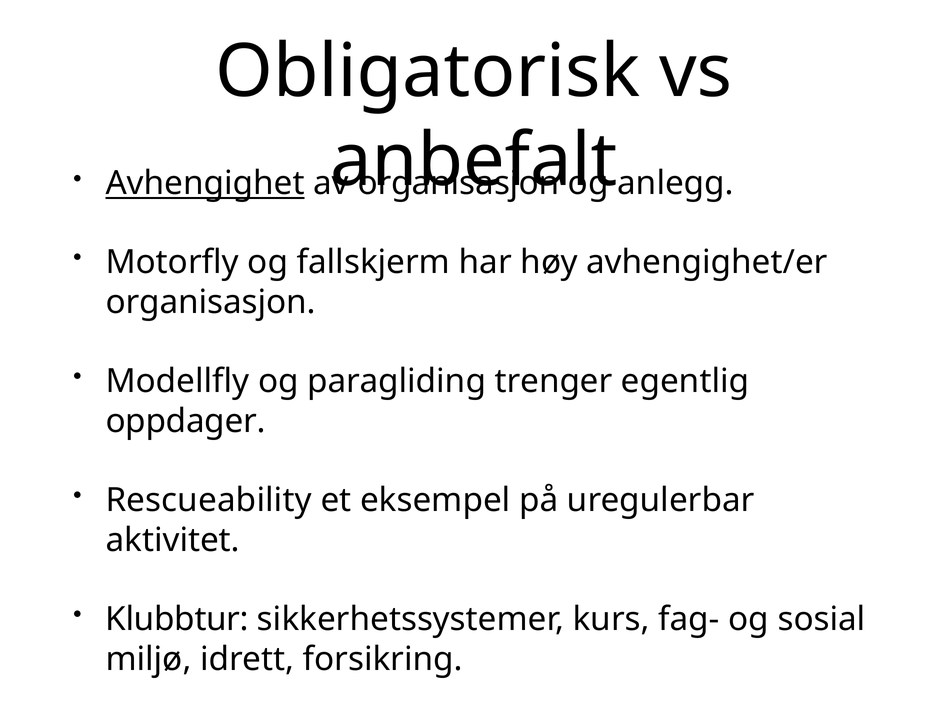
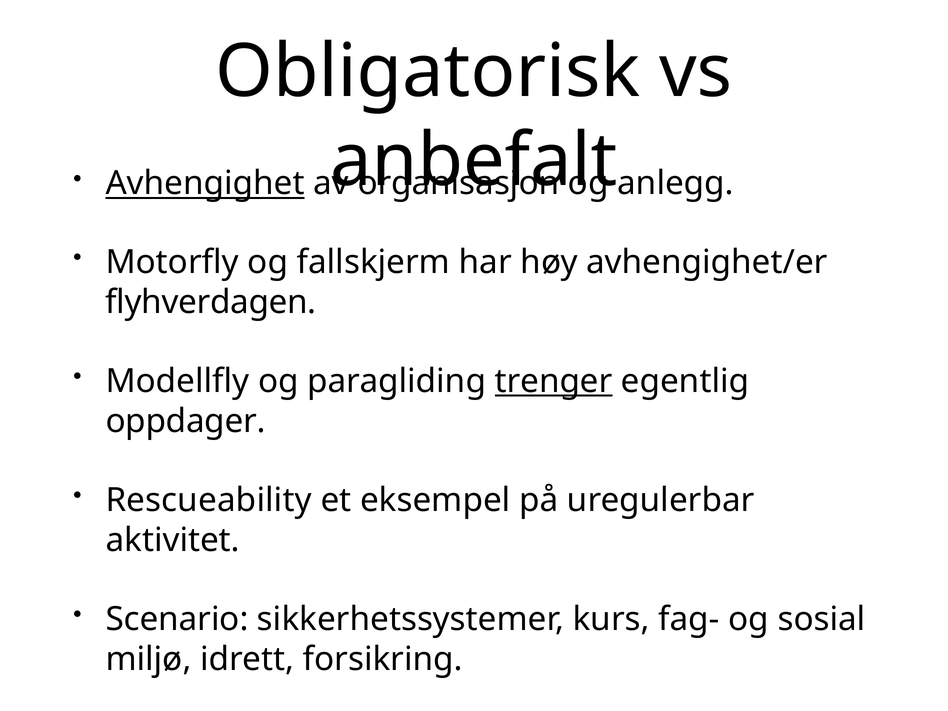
organisasjon at (211, 302): organisasjon -> flyhverdagen
trenger underline: none -> present
Klubbtur: Klubbtur -> Scenario
